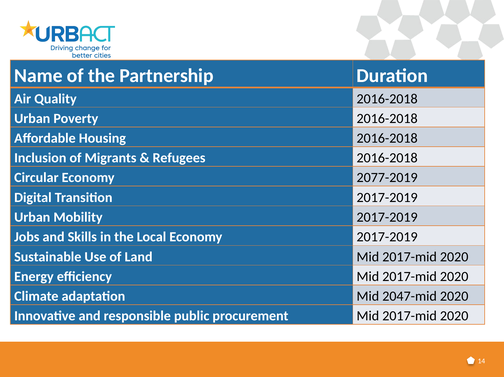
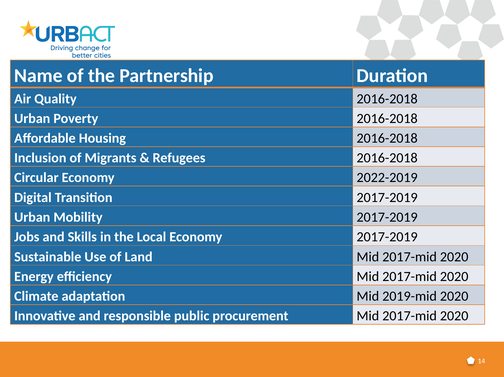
2077-2019: 2077-2019 -> 2022-2019
2047-mid: 2047-mid -> 2019-mid
